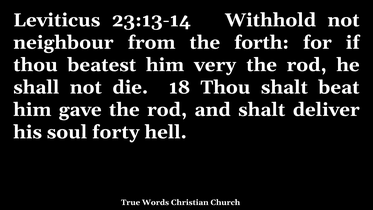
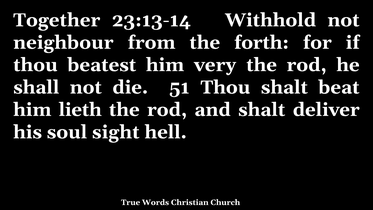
Leviticus: Leviticus -> Together
18: 18 -> 51
gave: gave -> lieth
forty: forty -> sight
